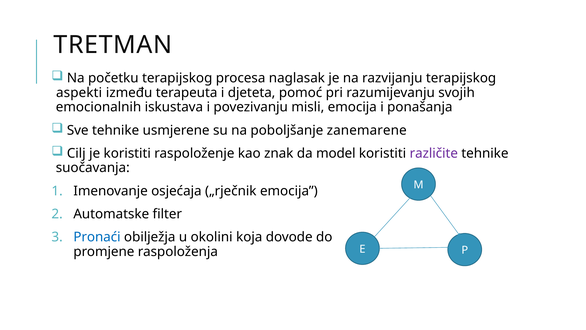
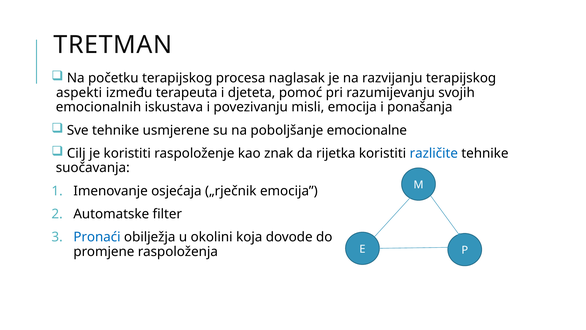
zanemarene: zanemarene -> emocionalne
model: model -> rijetka
različite colour: purple -> blue
